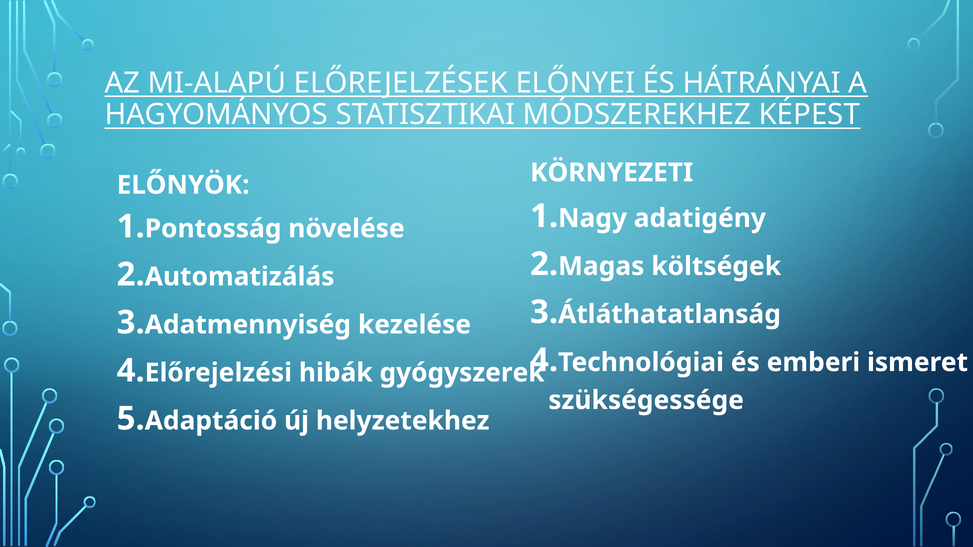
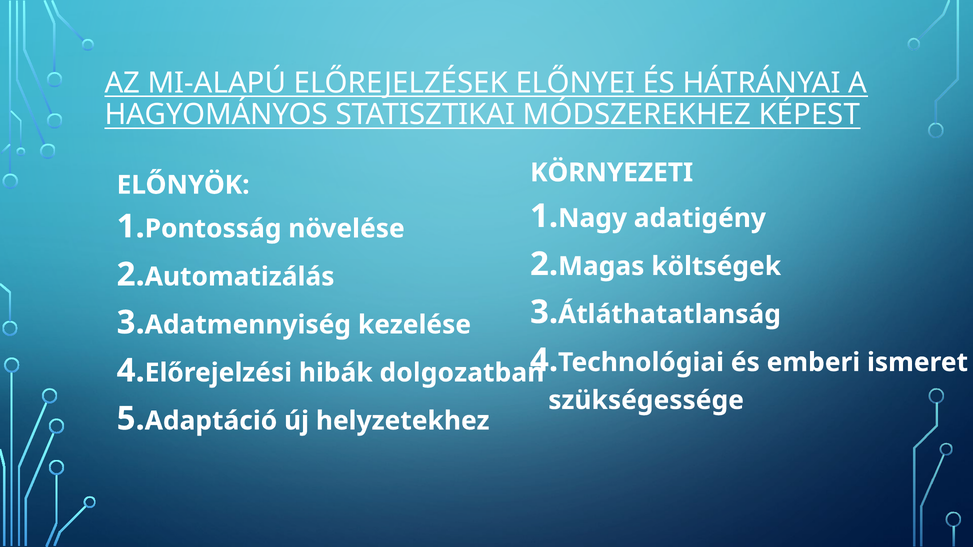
gyógyszerek: gyógyszerek -> dolgozatban
